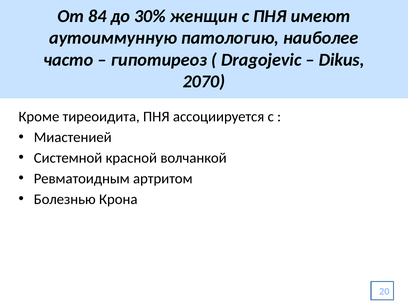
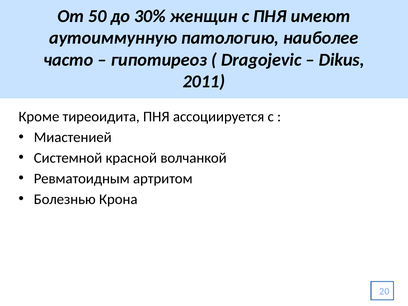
84: 84 -> 50
2070: 2070 -> 2011
